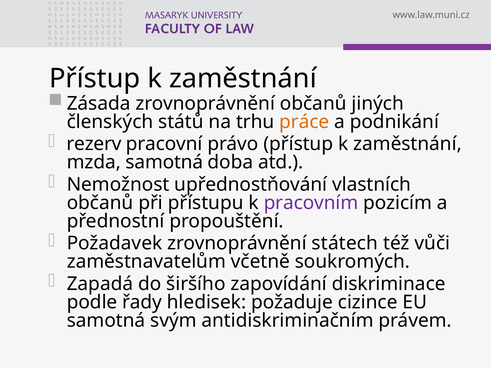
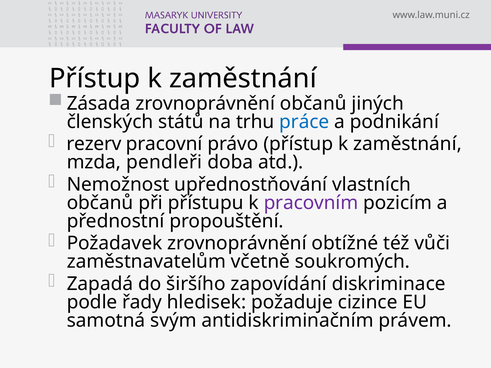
práce colour: orange -> blue
mzda samotná: samotná -> pendleři
státech: státech -> obtížné
